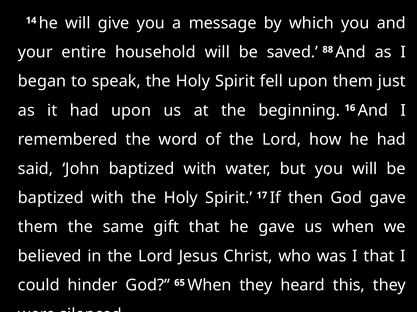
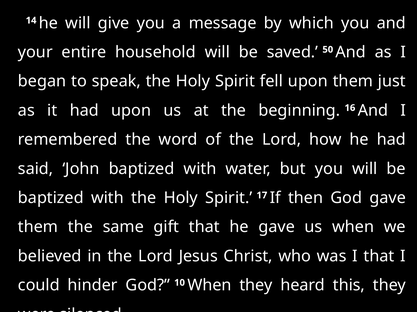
88: 88 -> 50
65: 65 -> 10
